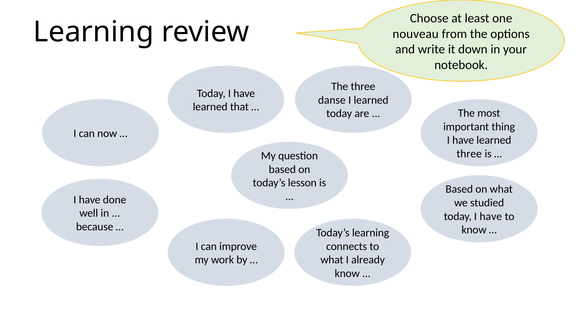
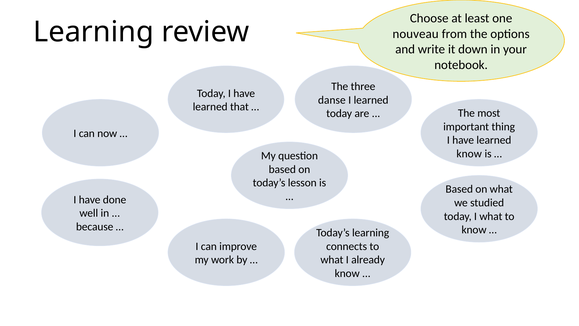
three at (469, 154): three -> know
have at (491, 216): have -> what
